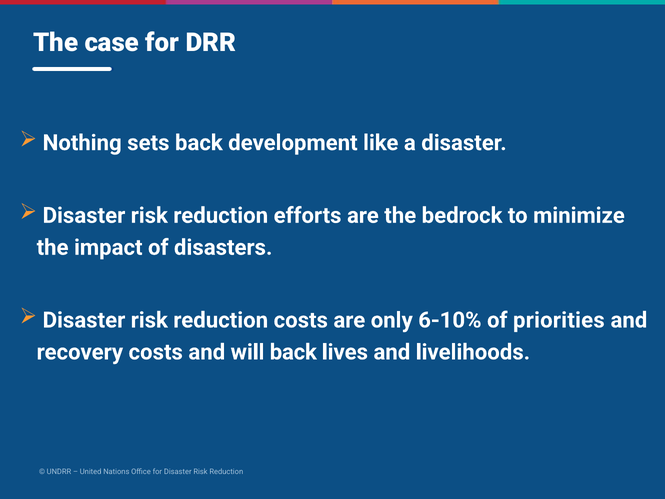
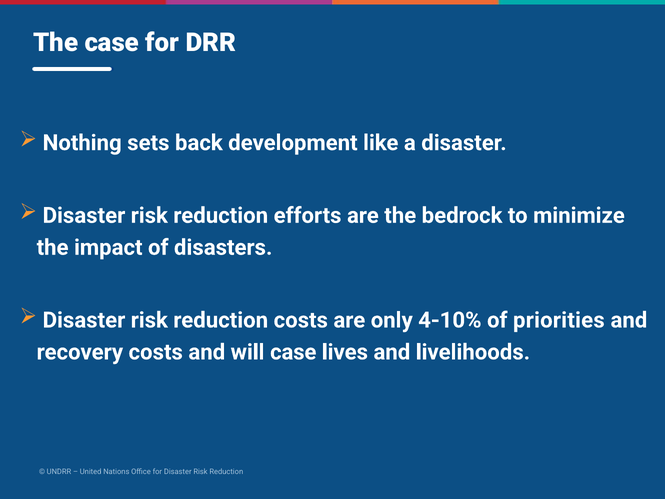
6-10%: 6-10% -> 4-10%
will back: back -> case
